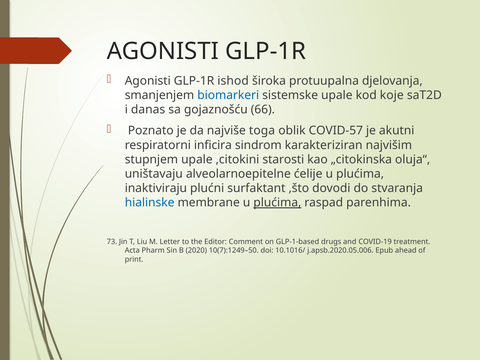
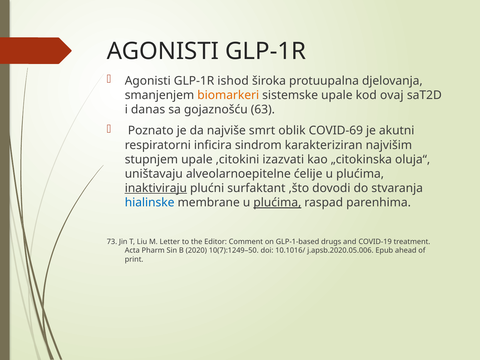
biomarkeri colour: blue -> orange
koje: koje -> ovaj
66: 66 -> 63
toga: toga -> smrt
COVID-57: COVID-57 -> COVID-69
starosti: starosti -> izazvati
inaktiviraju underline: none -> present
